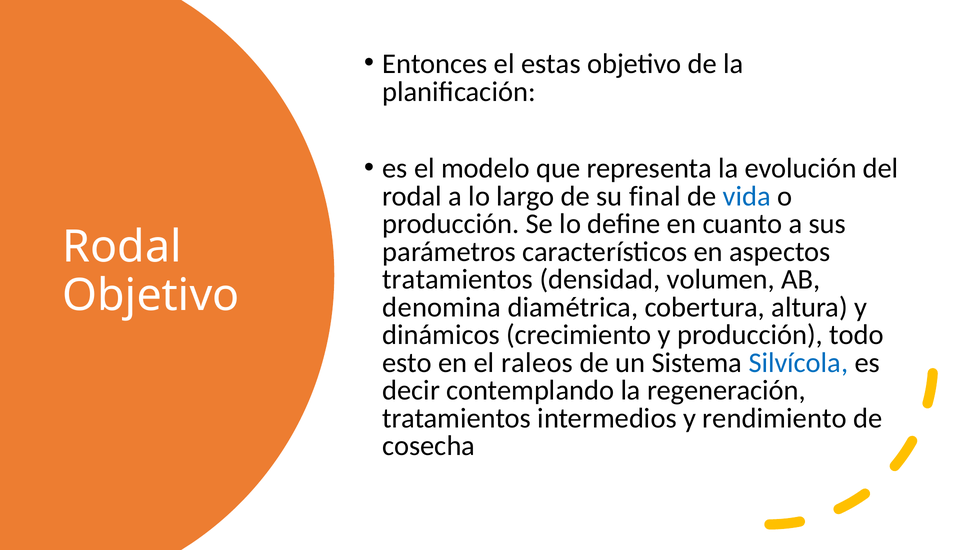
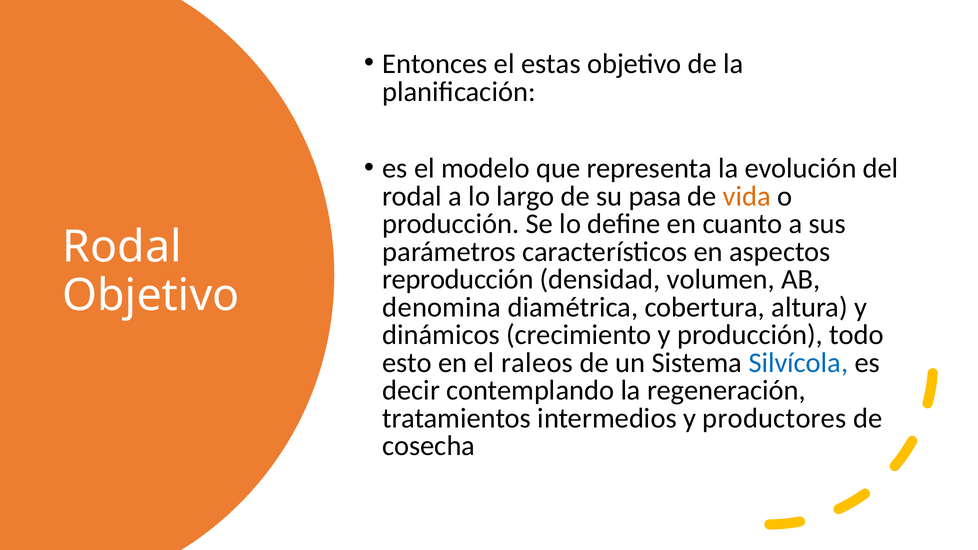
final: final -> pasa
vida colour: blue -> orange
tratamientos at (458, 280): tratamientos -> reproducción
rendimiento: rendimiento -> productores
